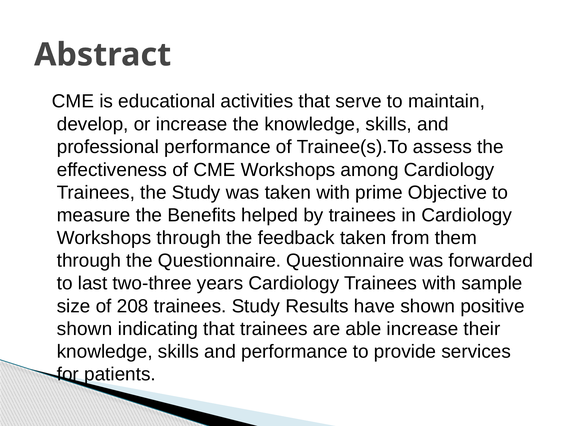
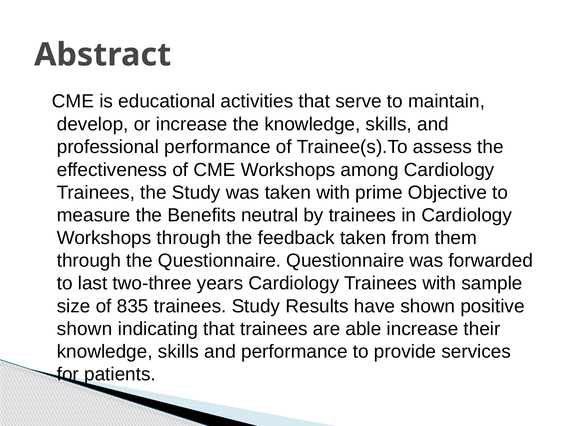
helped: helped -> neutral
208: 208 -> 835
